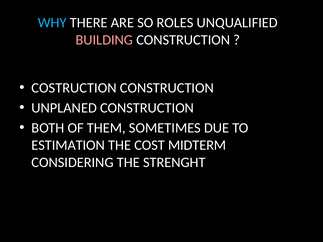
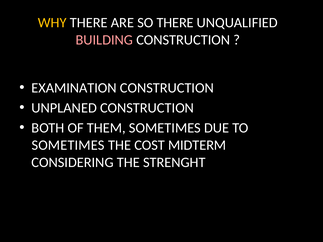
WHY colour: light blue -> yellow
SO ROLES: ROLES -> THERE
COSTRUCTION: COSTRUCTION -> EXAMINATION
ESTIMATION at (68, 145): ESTIMATION -> SOMETIMES
